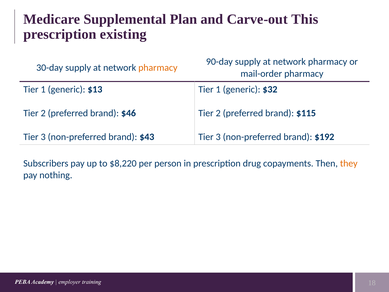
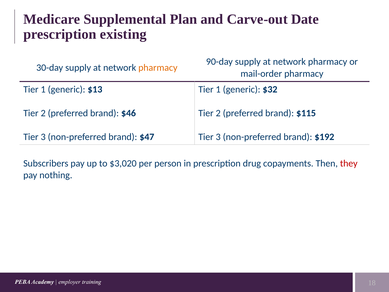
This: This -> Date
$43: $43 -> $47
$8,220: $8,220 -> $3,020
they colour: orange -> red
